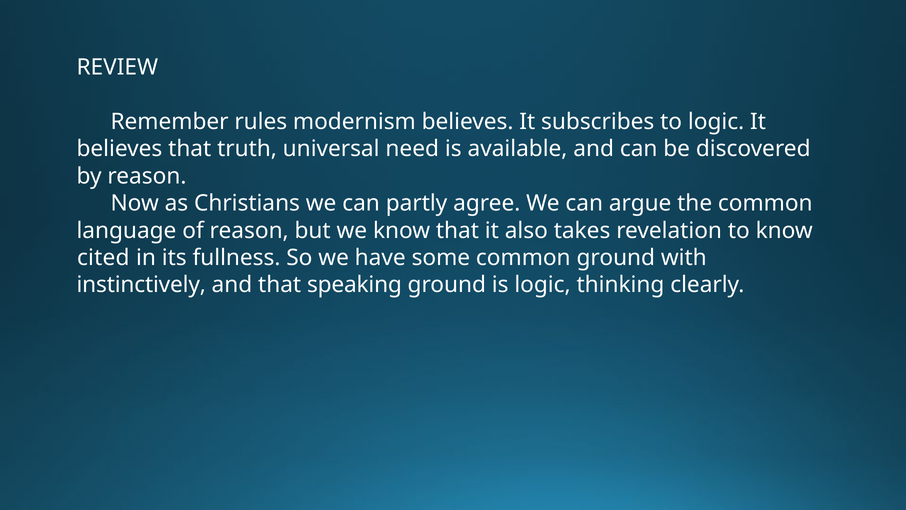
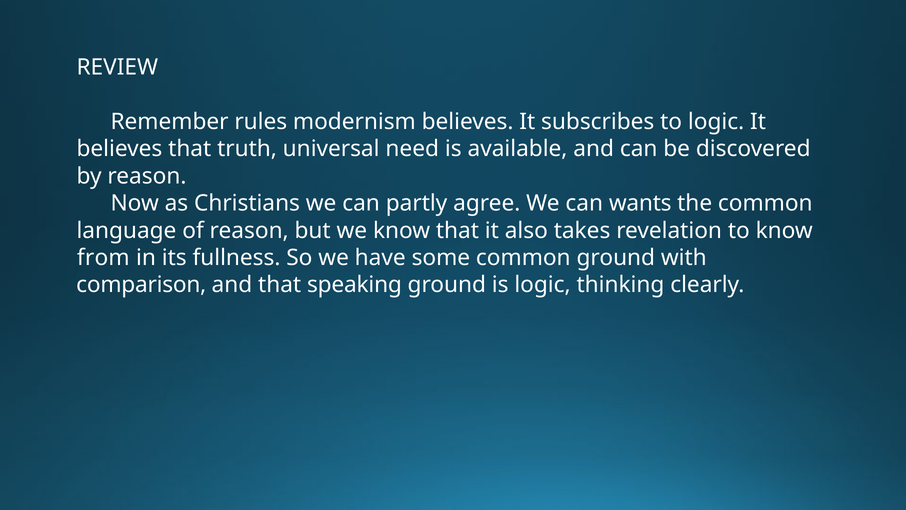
argue: argue -> wants
cited: cited -> from
instinctively: instinctively -> comparison
